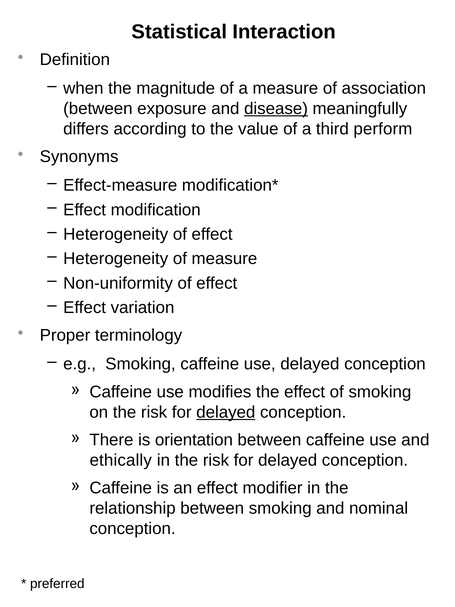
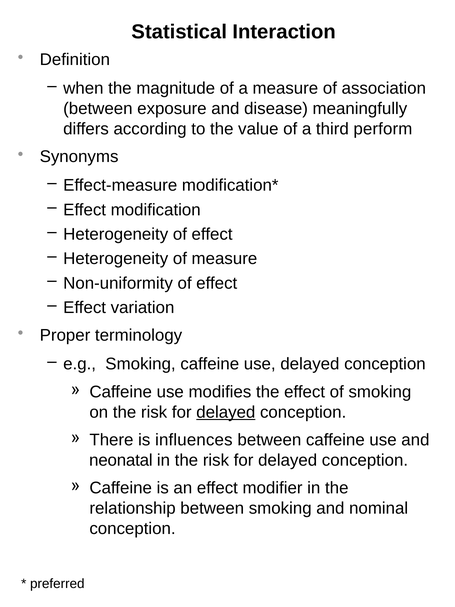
disease underline: present -> none
orientation: orientation -> influences
ethically: ethically -> neonatal
